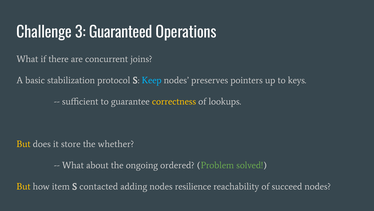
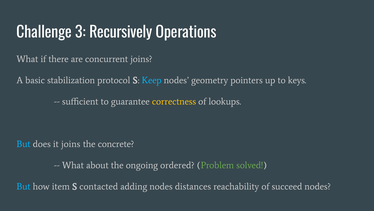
Guaranteed: Guaranteed -> Recursively
preserves: preserves -> geometry
But at (24, 144) colour: yellow -> light blue
it store: store -> joins
whether: whether -> concrete
But at (24, 186) colour: yellow -> light blue
resilience: resilience -> distances
